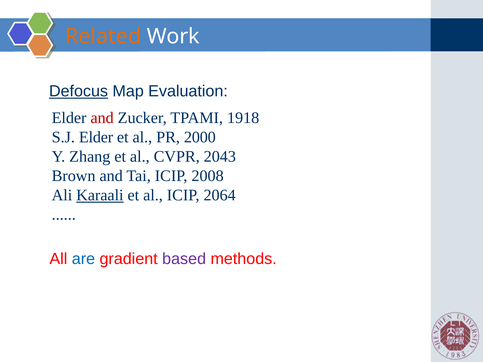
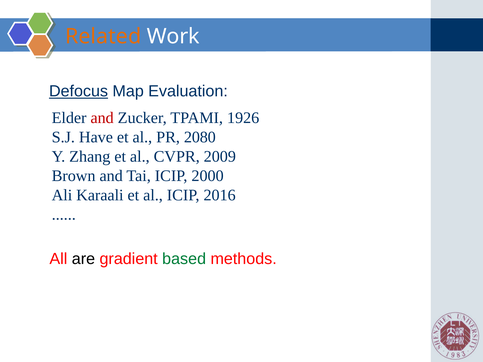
1918: 1918 -> 1926
S.J Elder: Elder -> Have
2000: 2000 -> 2080
2043: 2043 -> 2009
2008: 2008 -> 2000
Karaali underline: present -> none
2064: 2064 -> 2016
are colour: blue -> black
based colour: purple -> green
